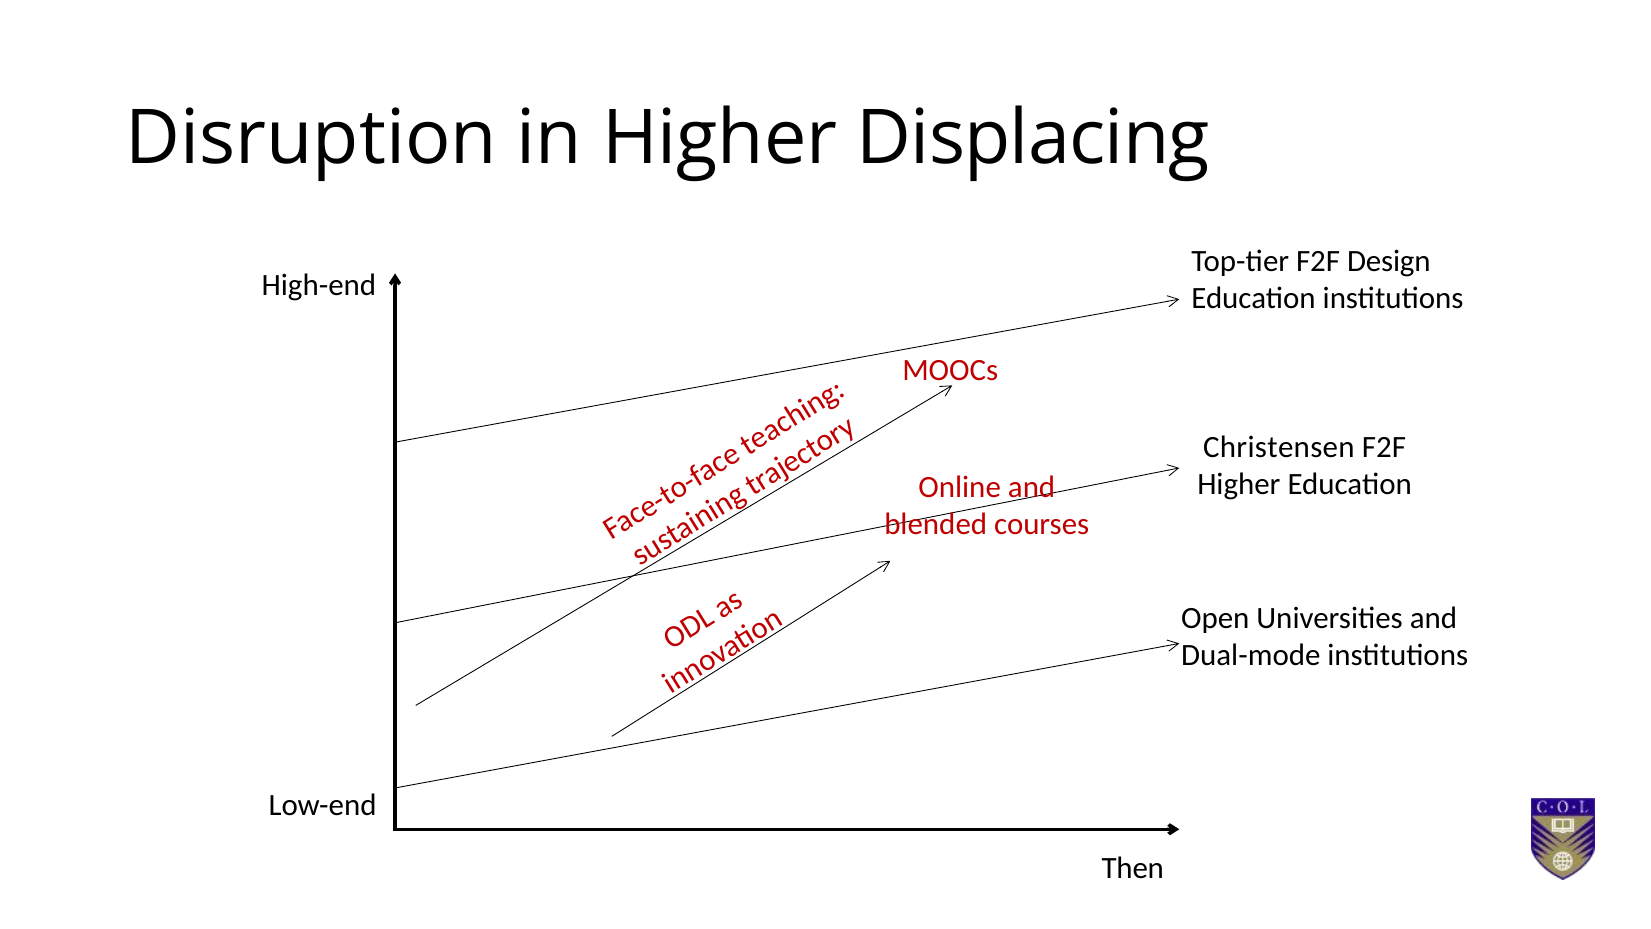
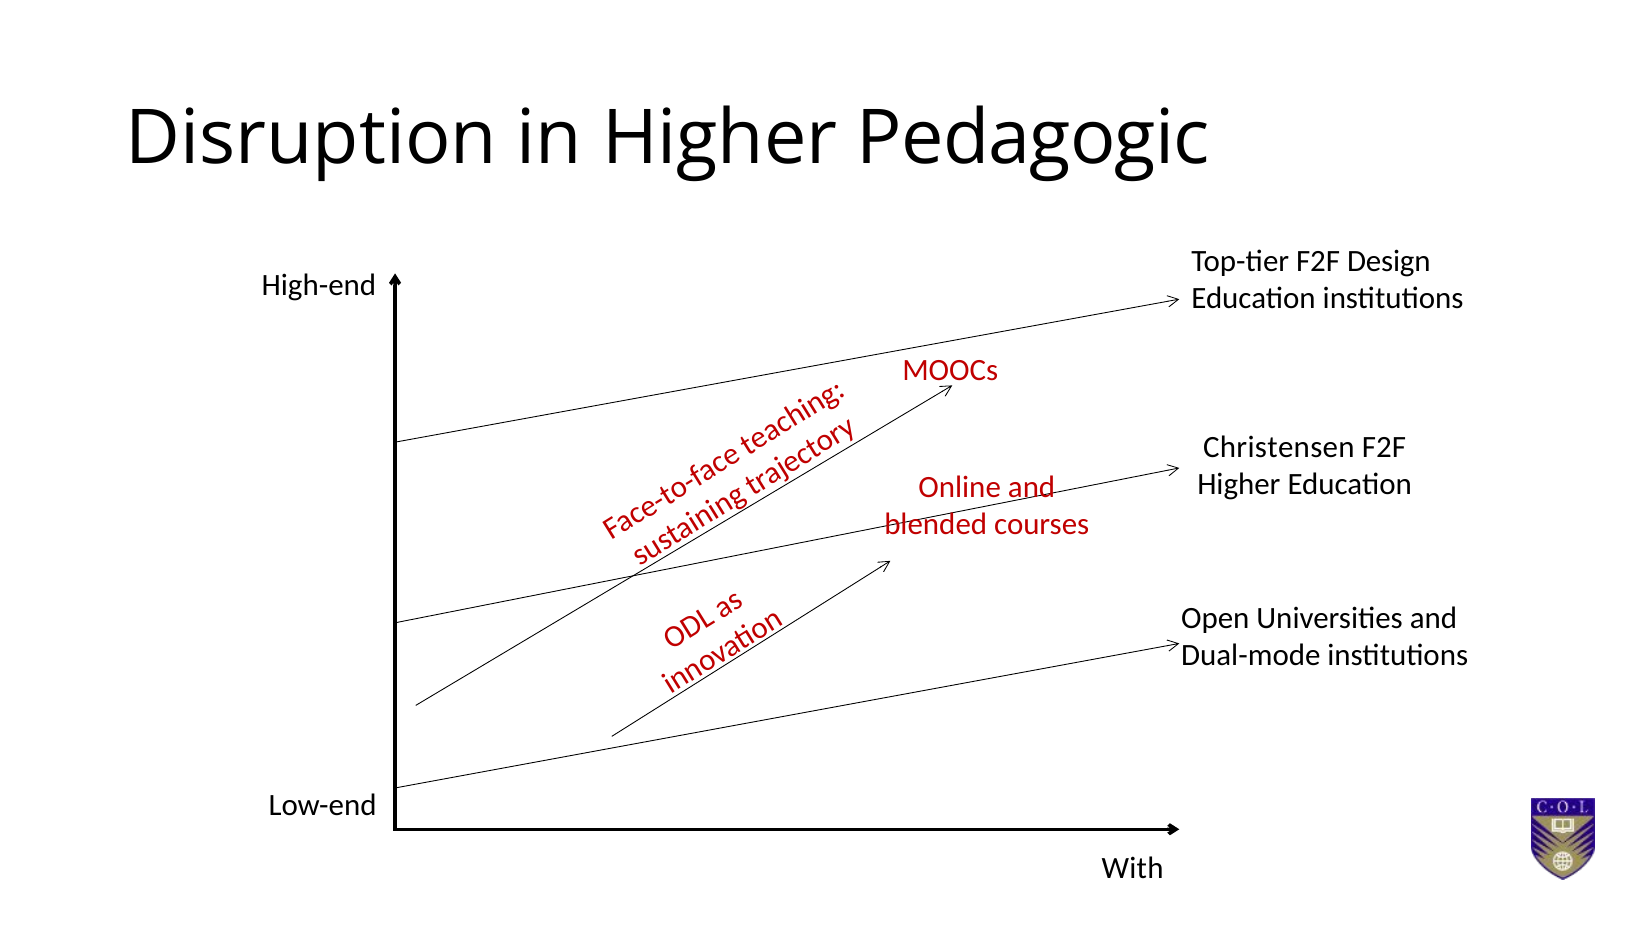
Displacing: Displacing -> Pedagogic
Then: Then -> With
